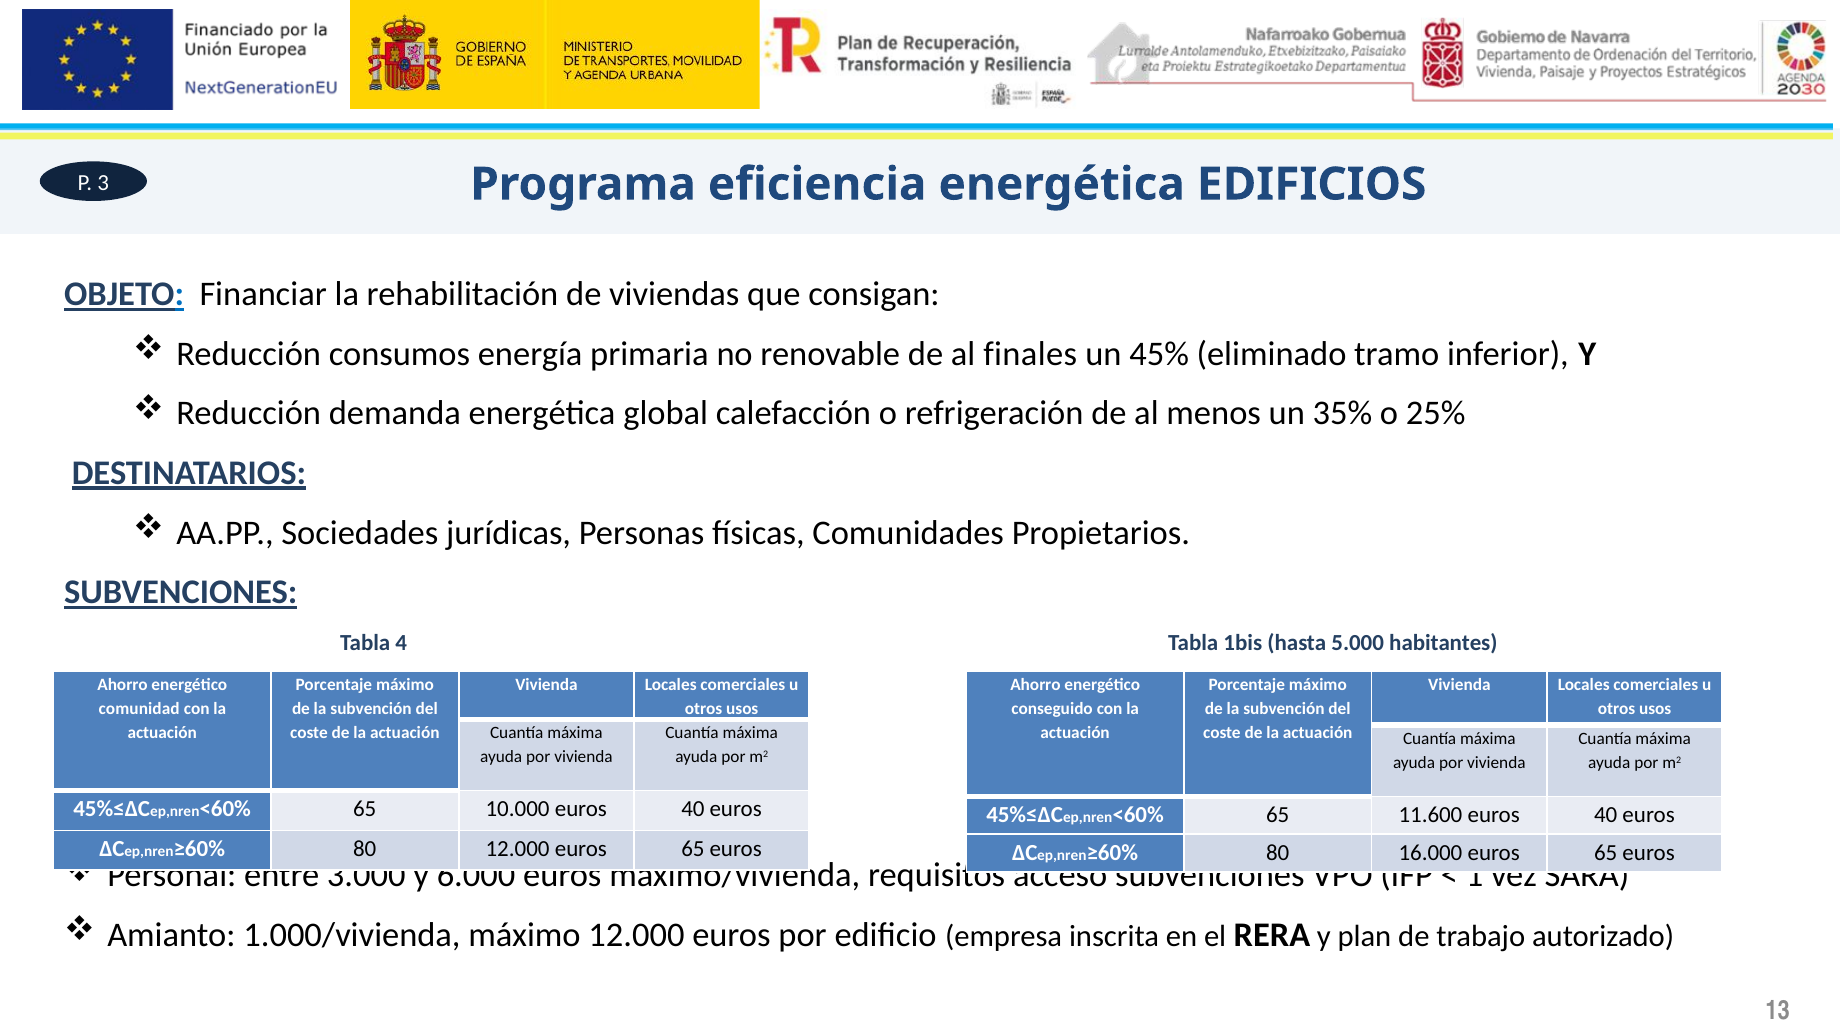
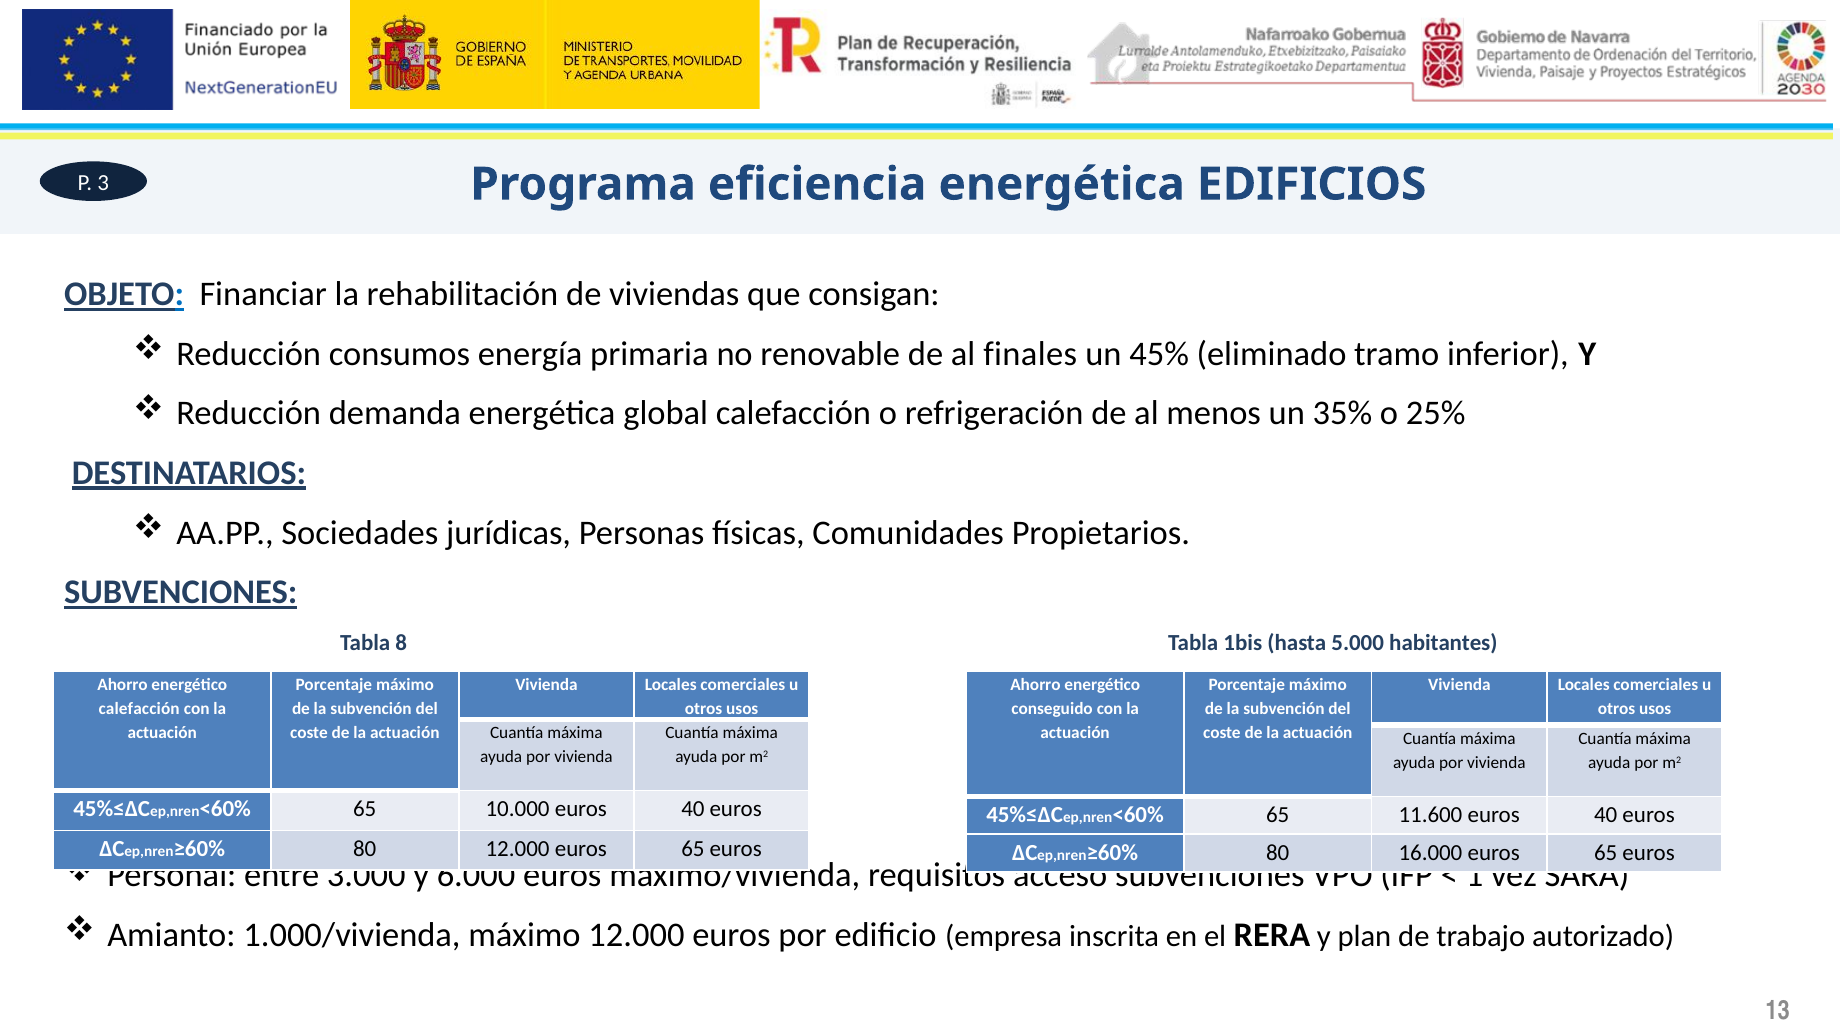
4: 4 -> 8
comunidad at (139, 709): comunidad -> calefacción
